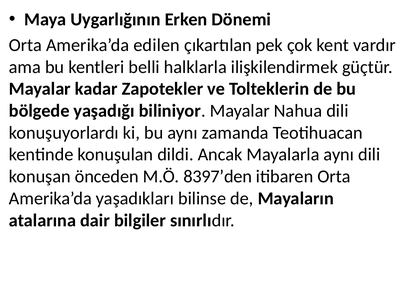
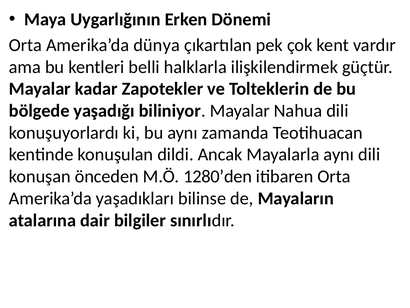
edilen: edilen -> dünya
8397’den: 8397’den -> 1280’den
